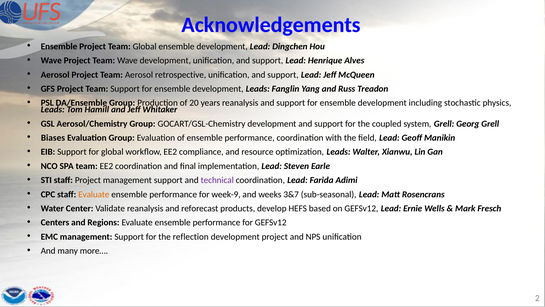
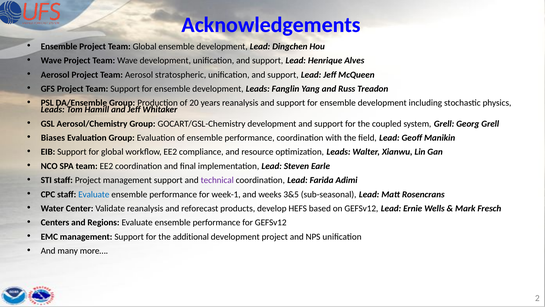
retrospective: retrospective -> stratospheric
Evaluate at (94, 194) colour: orange -> blue
week-9: week-9 -> week-1
3&7: 3&7 -> 3&5
reflection: reflection -> additional
